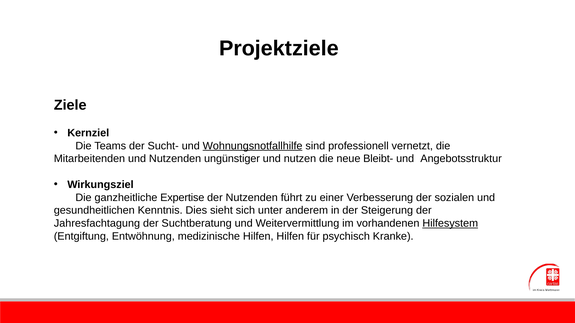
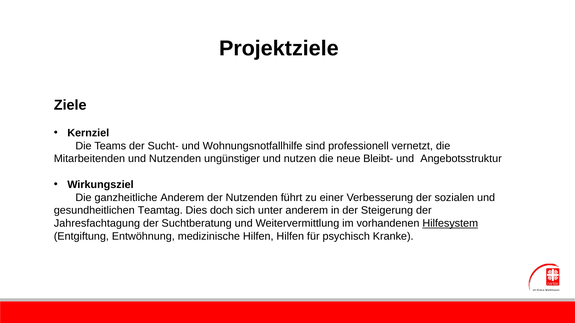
Wohnungsnotfallhilfe underline: present -> none
ganzheitliche Expertise: Expertise -> Anderem
Kenntnis: Kenntnis -> Teamtag
sieht: sieht -> doch
